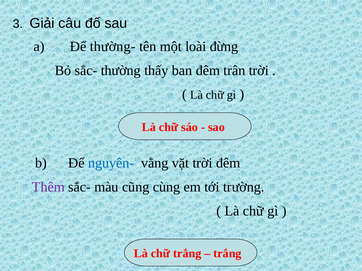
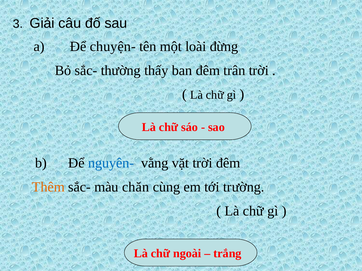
thường-: thường- -> chuyện-
Thêm colour: purple -> orange
cũng: cũng -> chăn
chữ trắng: trắng -> ngoài
